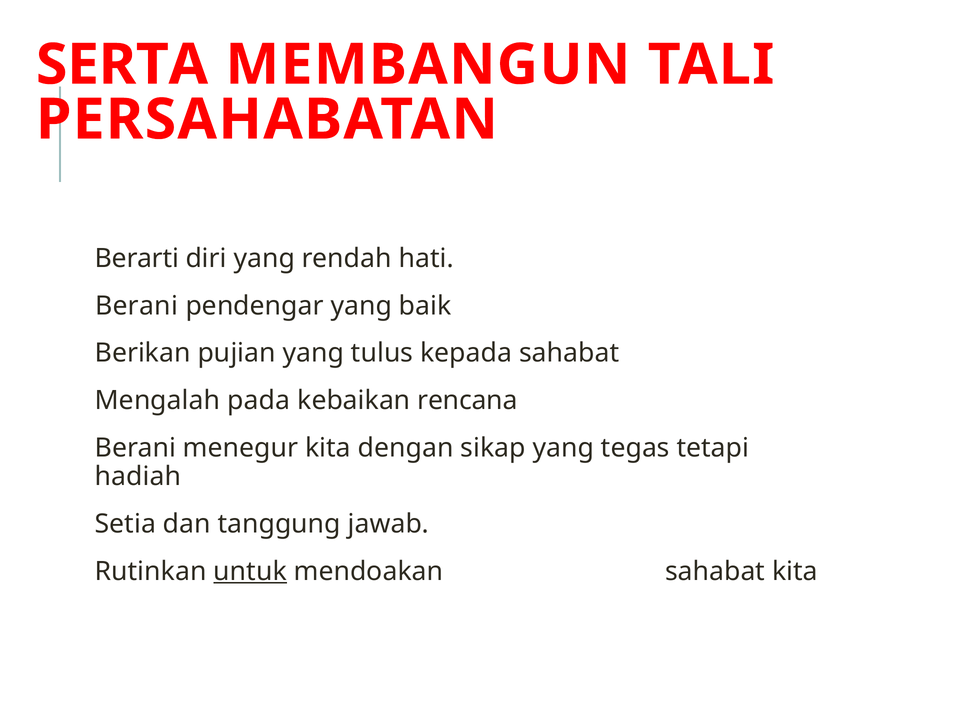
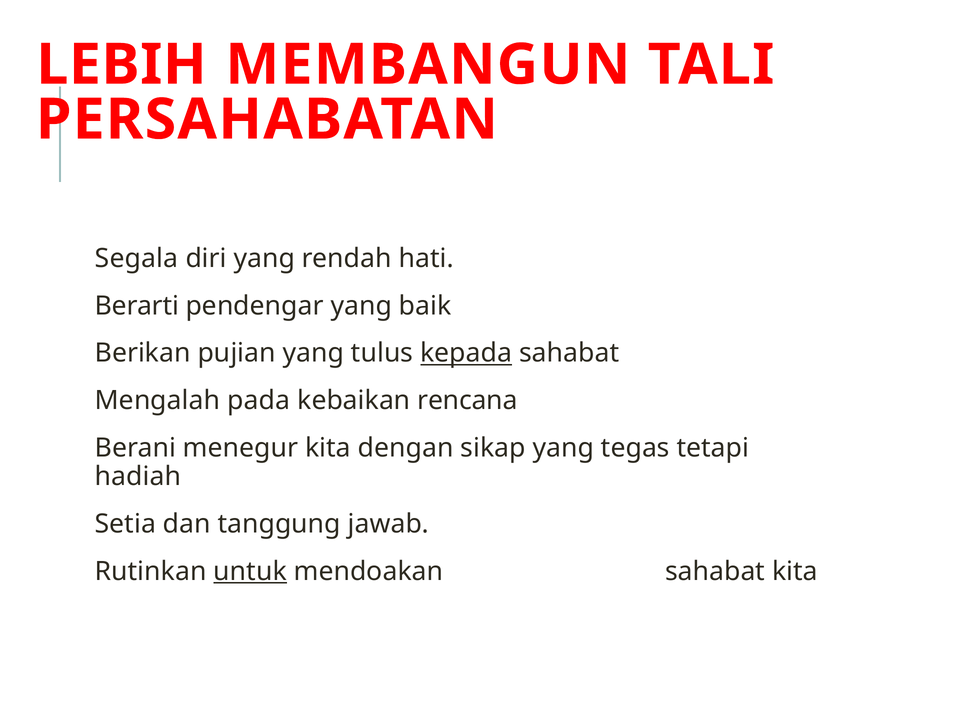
SERTA: SERTA -> LEBIH
Berarti: Berarti -> Segala
Berani at (137, 306): Berani -> Berarti
kepada underline: none -> present
